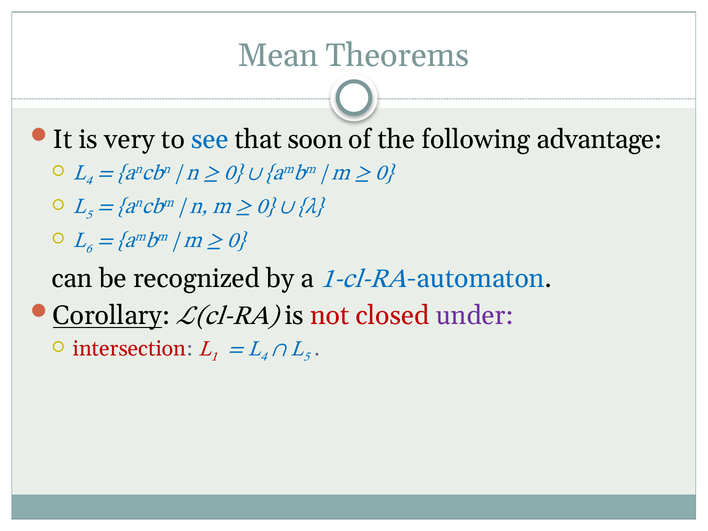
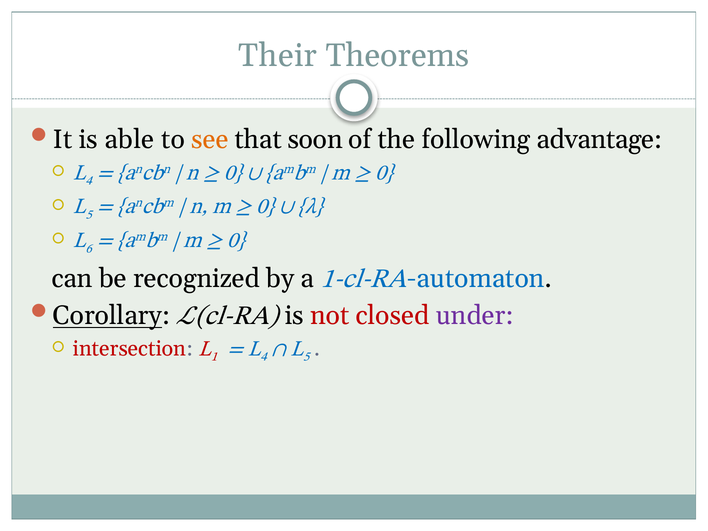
Mean: Mean -> Their
very: very -> able
see colour: blue -> orange
